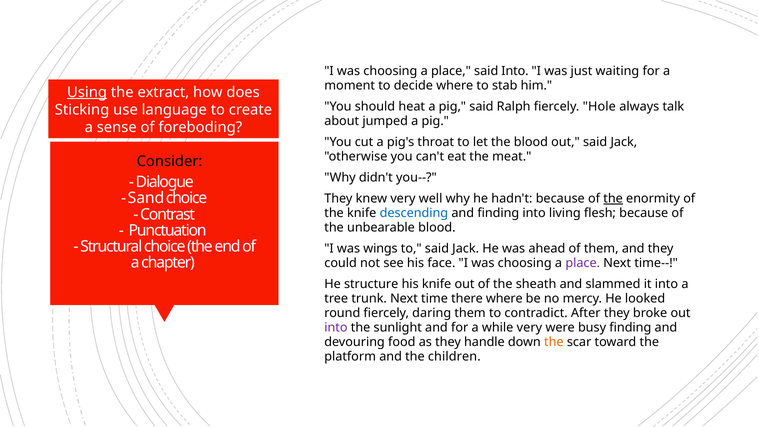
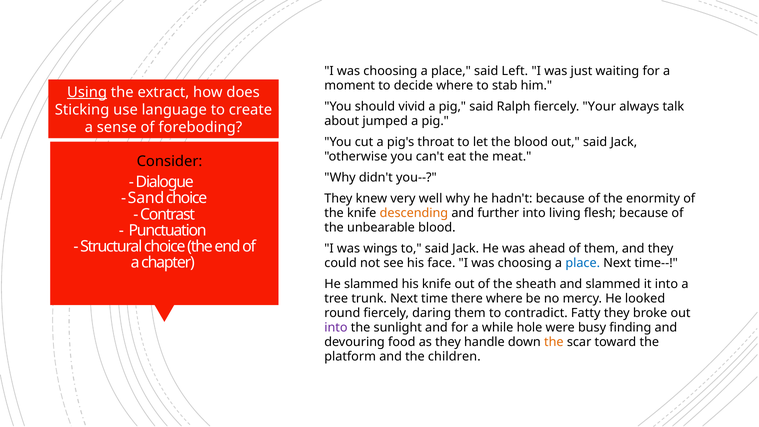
said Into: Into -> Left
heat: heat -> vivid
Hole: Hole -> Your
the at (613, 198) underline: present -> none
descending colour: blue -> orange
and finding: finding -> further
place at (583, 263) colour: purple -> blue
He structure: structure -> slammed
After: After -> Fatty
while very: very -> hole
